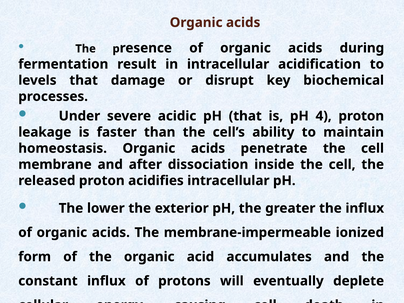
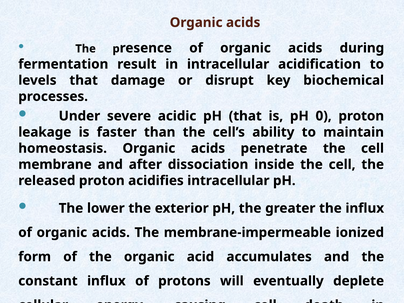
4: 4 -> 0
